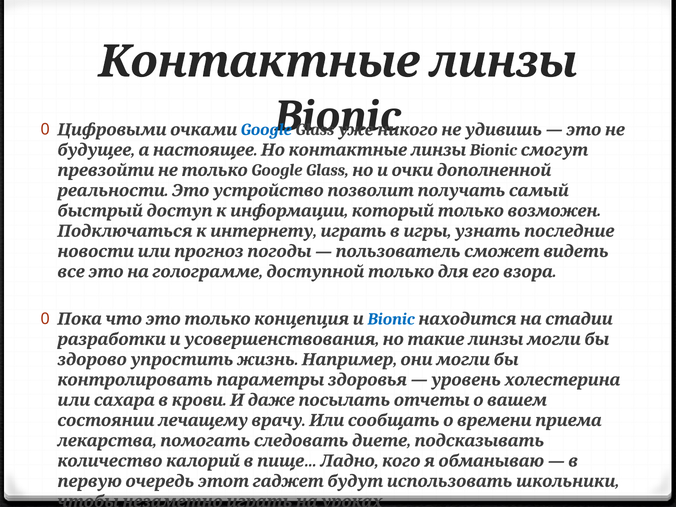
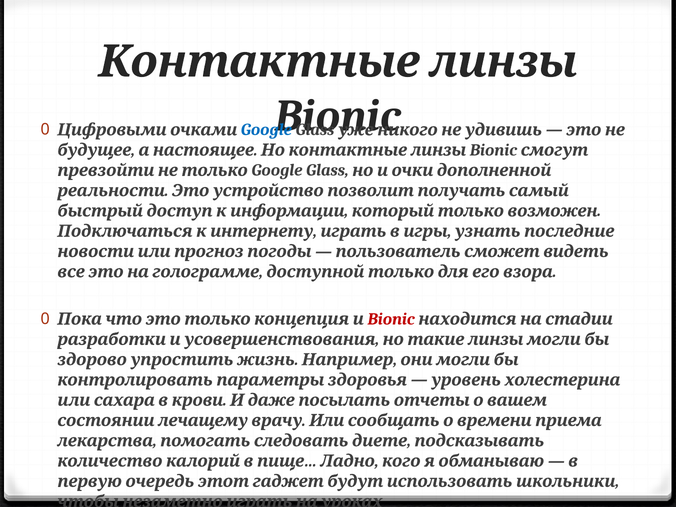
Bionic at (391, 319) colour: blue -> red
